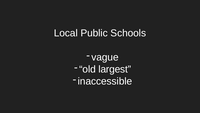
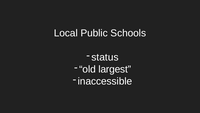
vague: vague -> status
